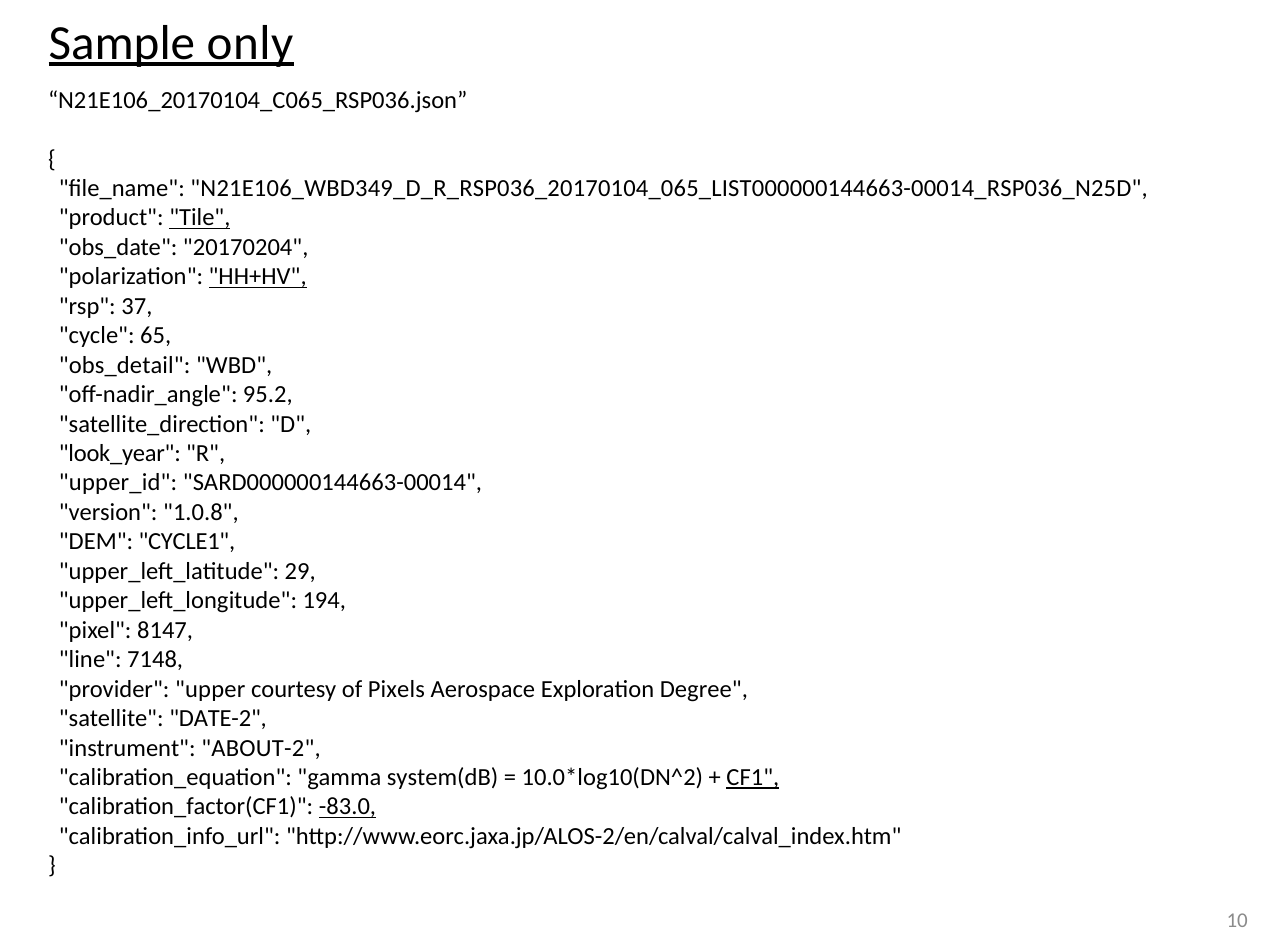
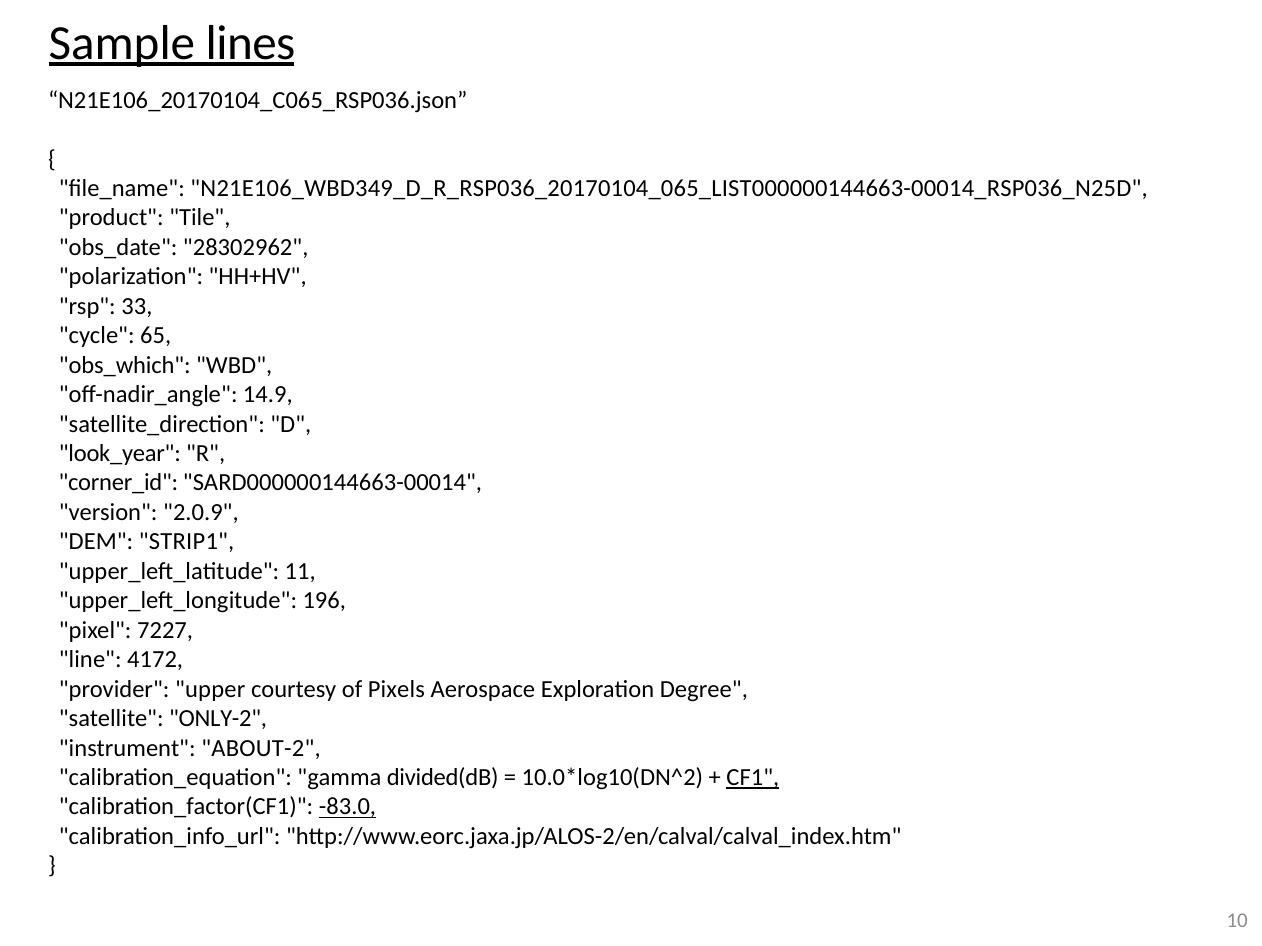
only: only -> lines
Tile underline: present -> none
20170204: 20170204 -> 28302962
HH+HV underline: present -> none
37: 37 -> 33
obs_detail: obs_detail -> obs_which
95.2: 95.2 -> 14.9
upper_id: upper_id -> corner_id
1.0.8: 1.0.8 -> 2.0.9
CYCLE1: CYCLE1 -> STRIP1
29: 29 -> 11
194: 194 -> 196
8147: 8147 -> 7227
7148: 7148 -> 4172
DATE-2: DATE-2 -> ONLY-2
system(dB: system(dB -> divided(dB
